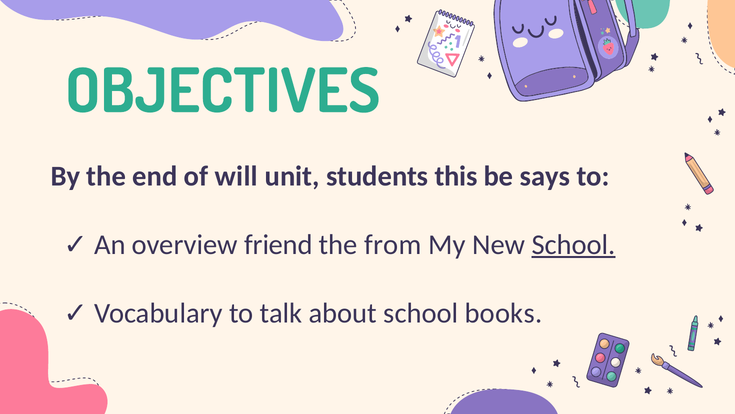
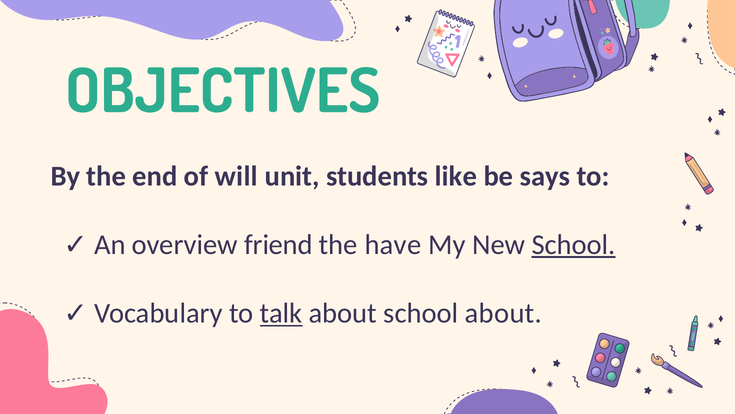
this: this -> like
from: from -> have
talk underline: none -> present
school books: books -> about
